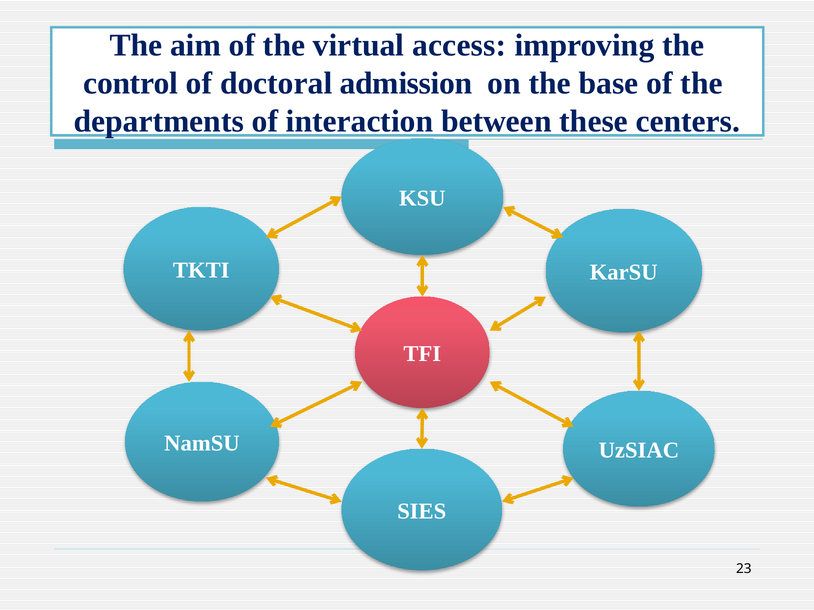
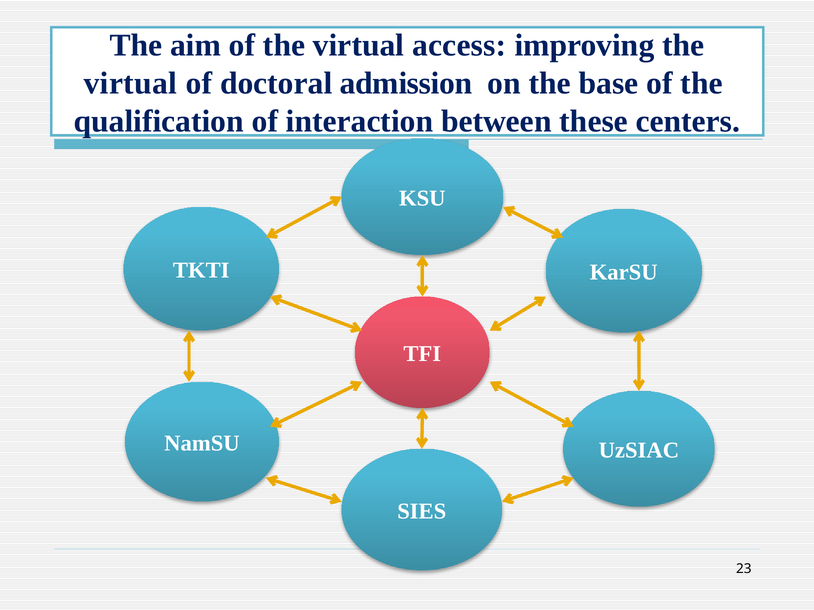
control at (131, 83): control -> virtual
departments: departments -> qualification
